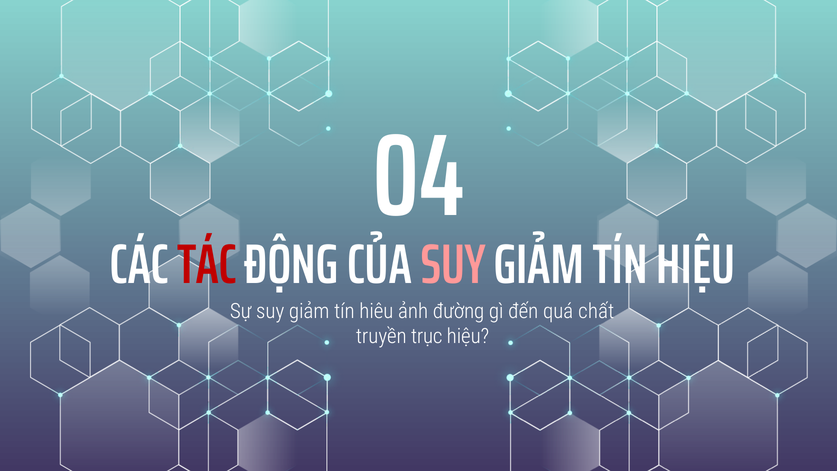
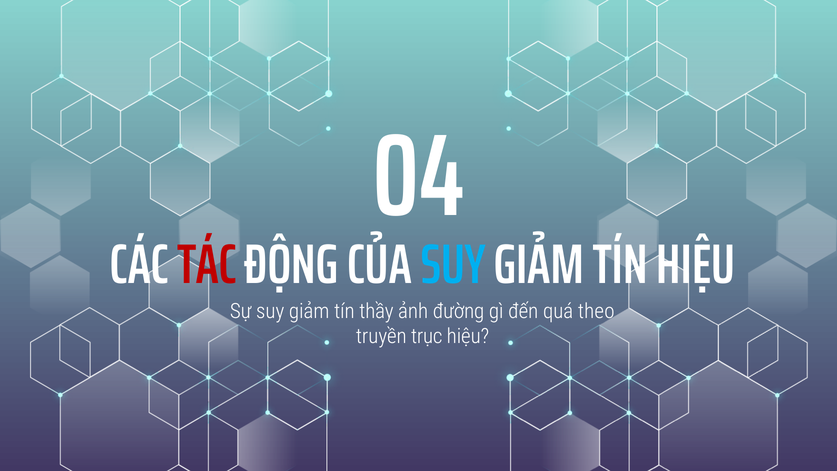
SUY at (453, 265) colour: pink -> light blue
hiêu: hiêu -> thầy
chất: chất -> theo
